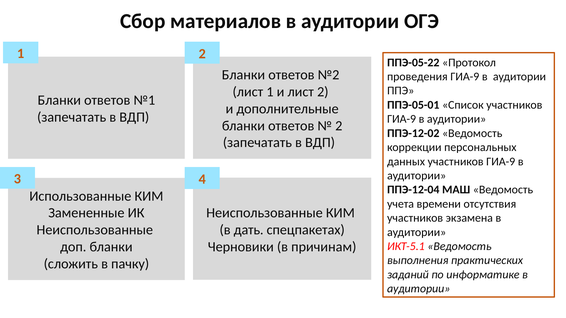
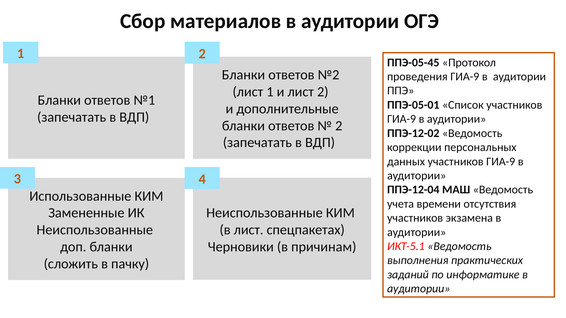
ППЭ-05-22: ППЭ-05-22 -> ППЭ-05-45
в дать: дать -> лист
